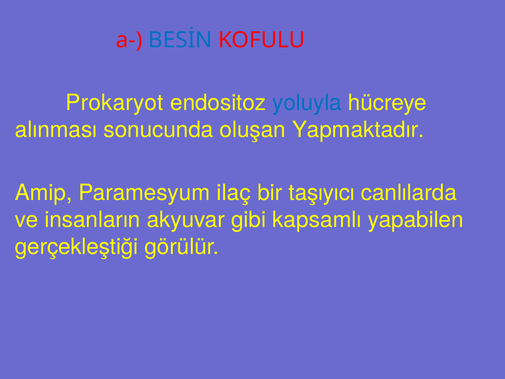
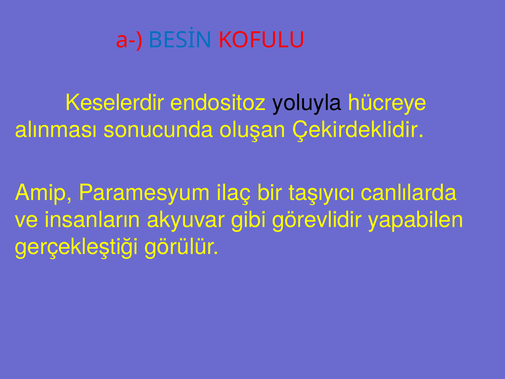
Prokaryot: Prokaryot -> Keselerdir
yoluyla colour: blue -> black
Yapmaktadır: Yapmaktadır -> Çekirdeklidir
kapsamlı: kapsamlı -> görevlidir
